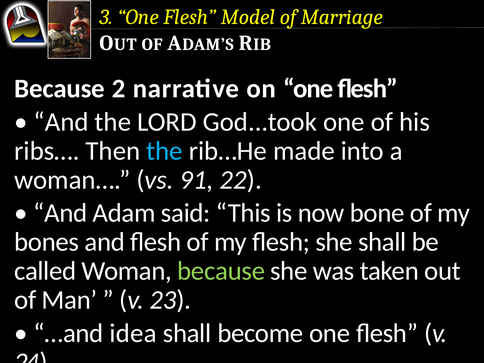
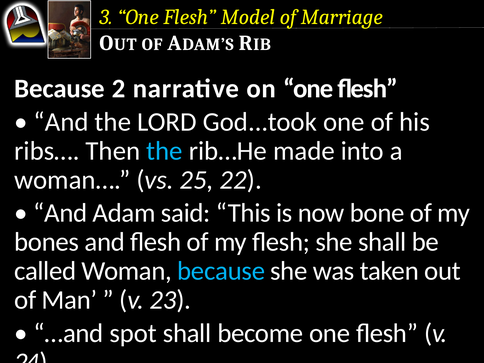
91: 91 -> 25
because at (221, 271) colour: light green -> light blue
idea: idea -> spot
